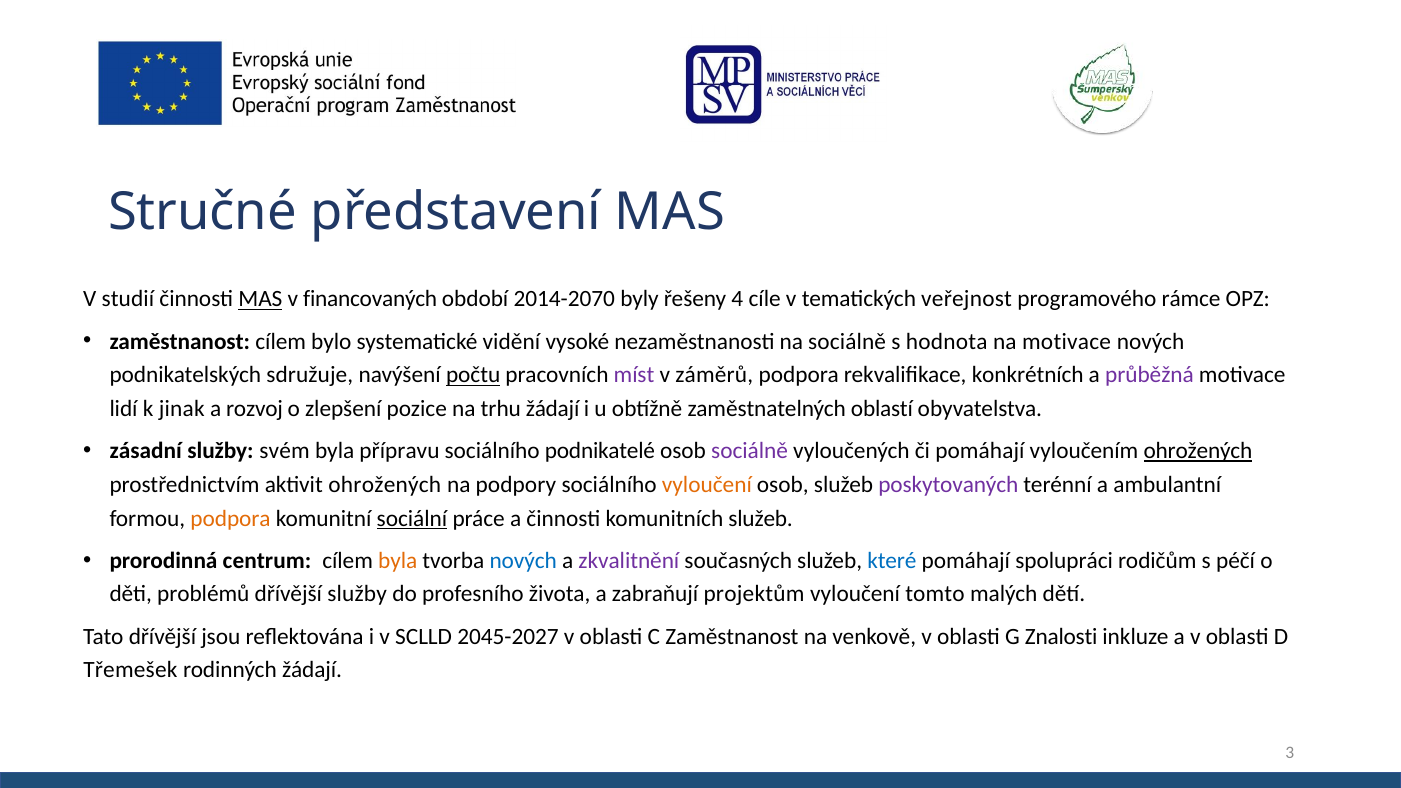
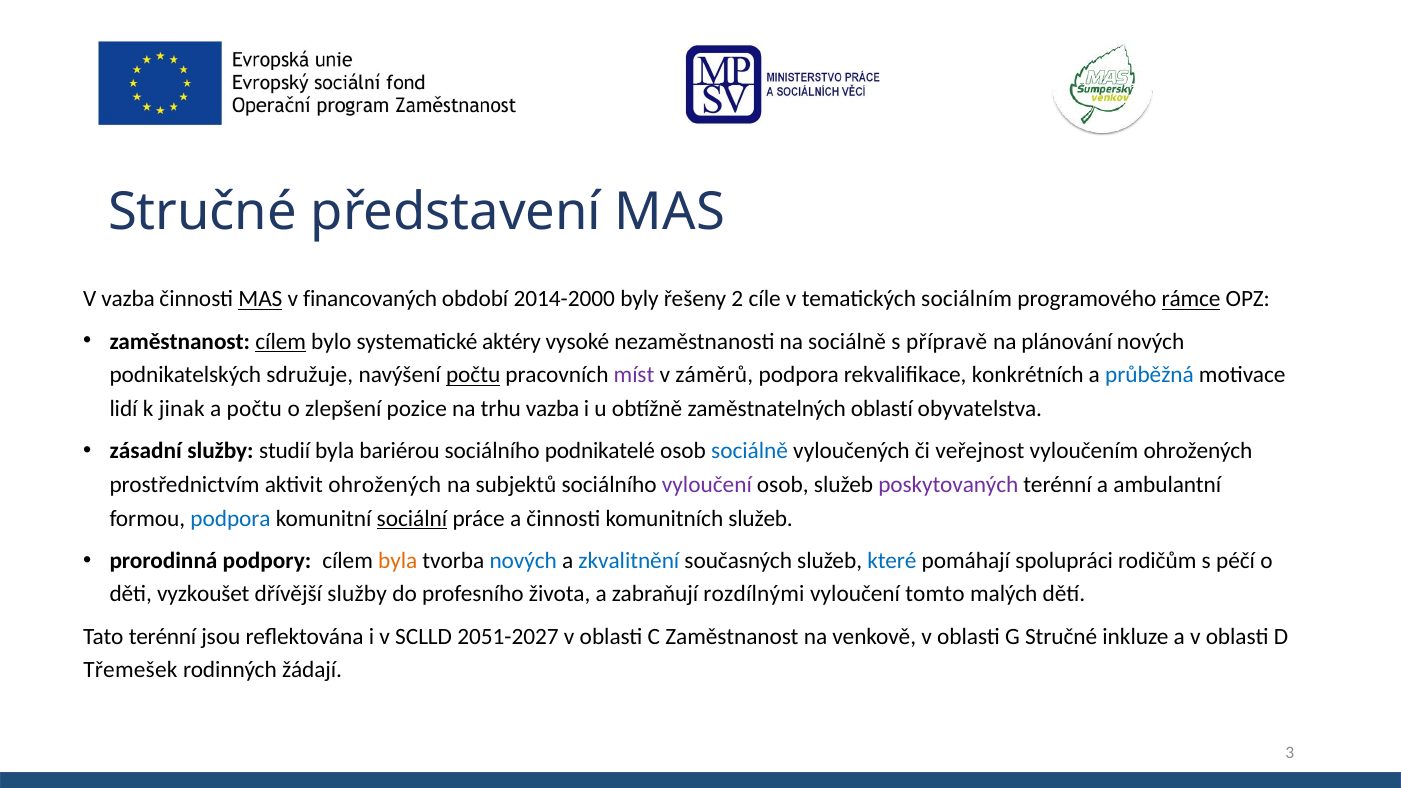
V studií: studií -> vazba
2014-2070: 2014-2070 -> 2014-2000
4: 4 -> 2
veřejnost: veřejnost -> sociálním
rámce underline: none -> present
cílem at (281, 342) underline: none -> present
vidění: vidění -> aktéry
hodnota: hodnota -> přípravě
na motivace: motivace -> plánování
průběžná colour: purple -> blue
a rozvoj: rozvoj -> počtu
trhu žádají: žádají -> vazba
svém: svém -> studií
přípravu: přípravu -> bariérou
sociálně at (750, 451) colour: purple -> blue
či pomáhají: pomáhají -> veřejnost
ohrožených at (1198, 451) underline: present -> none
podpory: podpory -> subjektů
vyloučení at (707, 485) colour: orange -> purple
podpora at (231, 518) colour: orange -> blue
centrum: centrum -> podpory
zkvalitnění colour: purple -> blue
problémů: problémů -> vyzkoušet
projektům: projektům -> rozdílnými
Tato dřívější: dřívější -> terénní
2045-2027: 2045-2027 -> 2051-2027
G Znalosti: Znalosti -> Stručné
